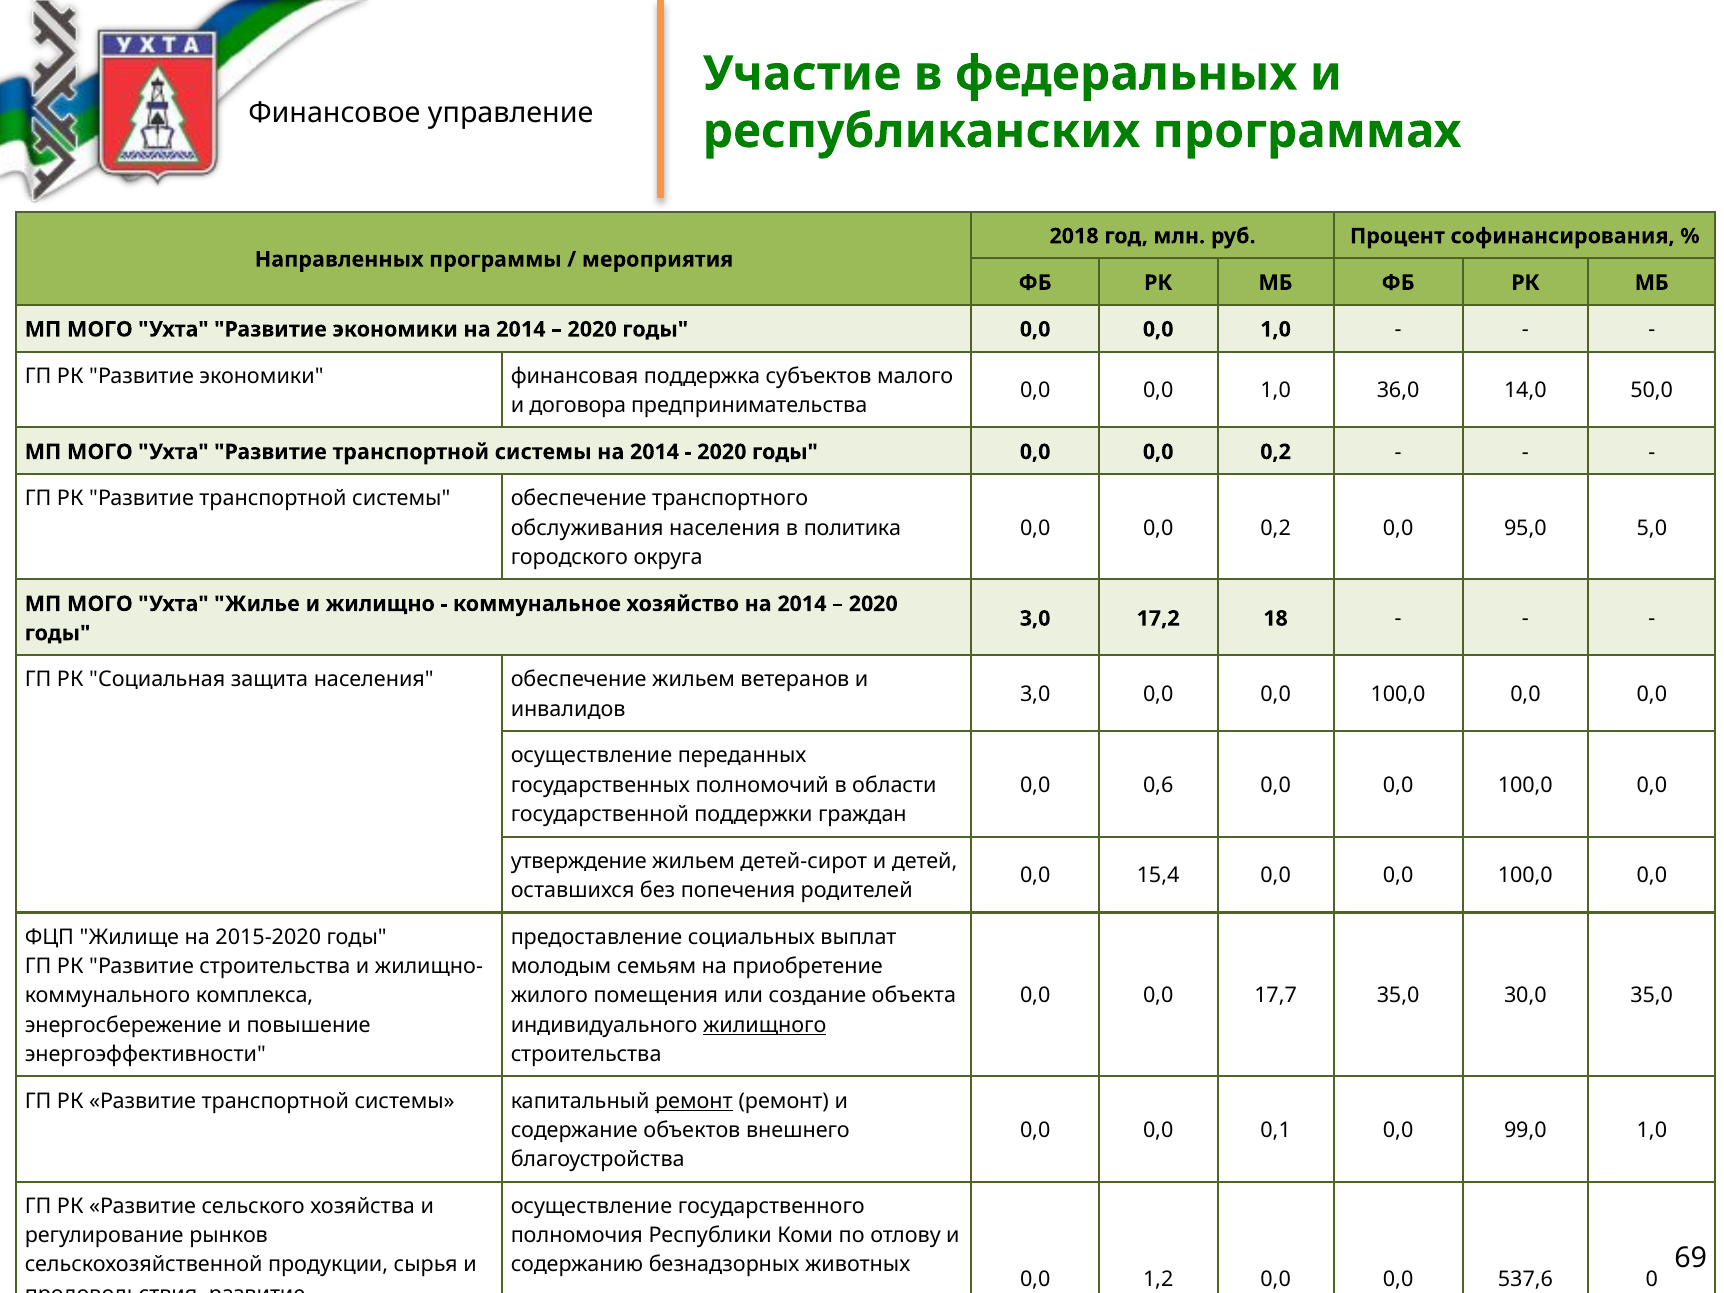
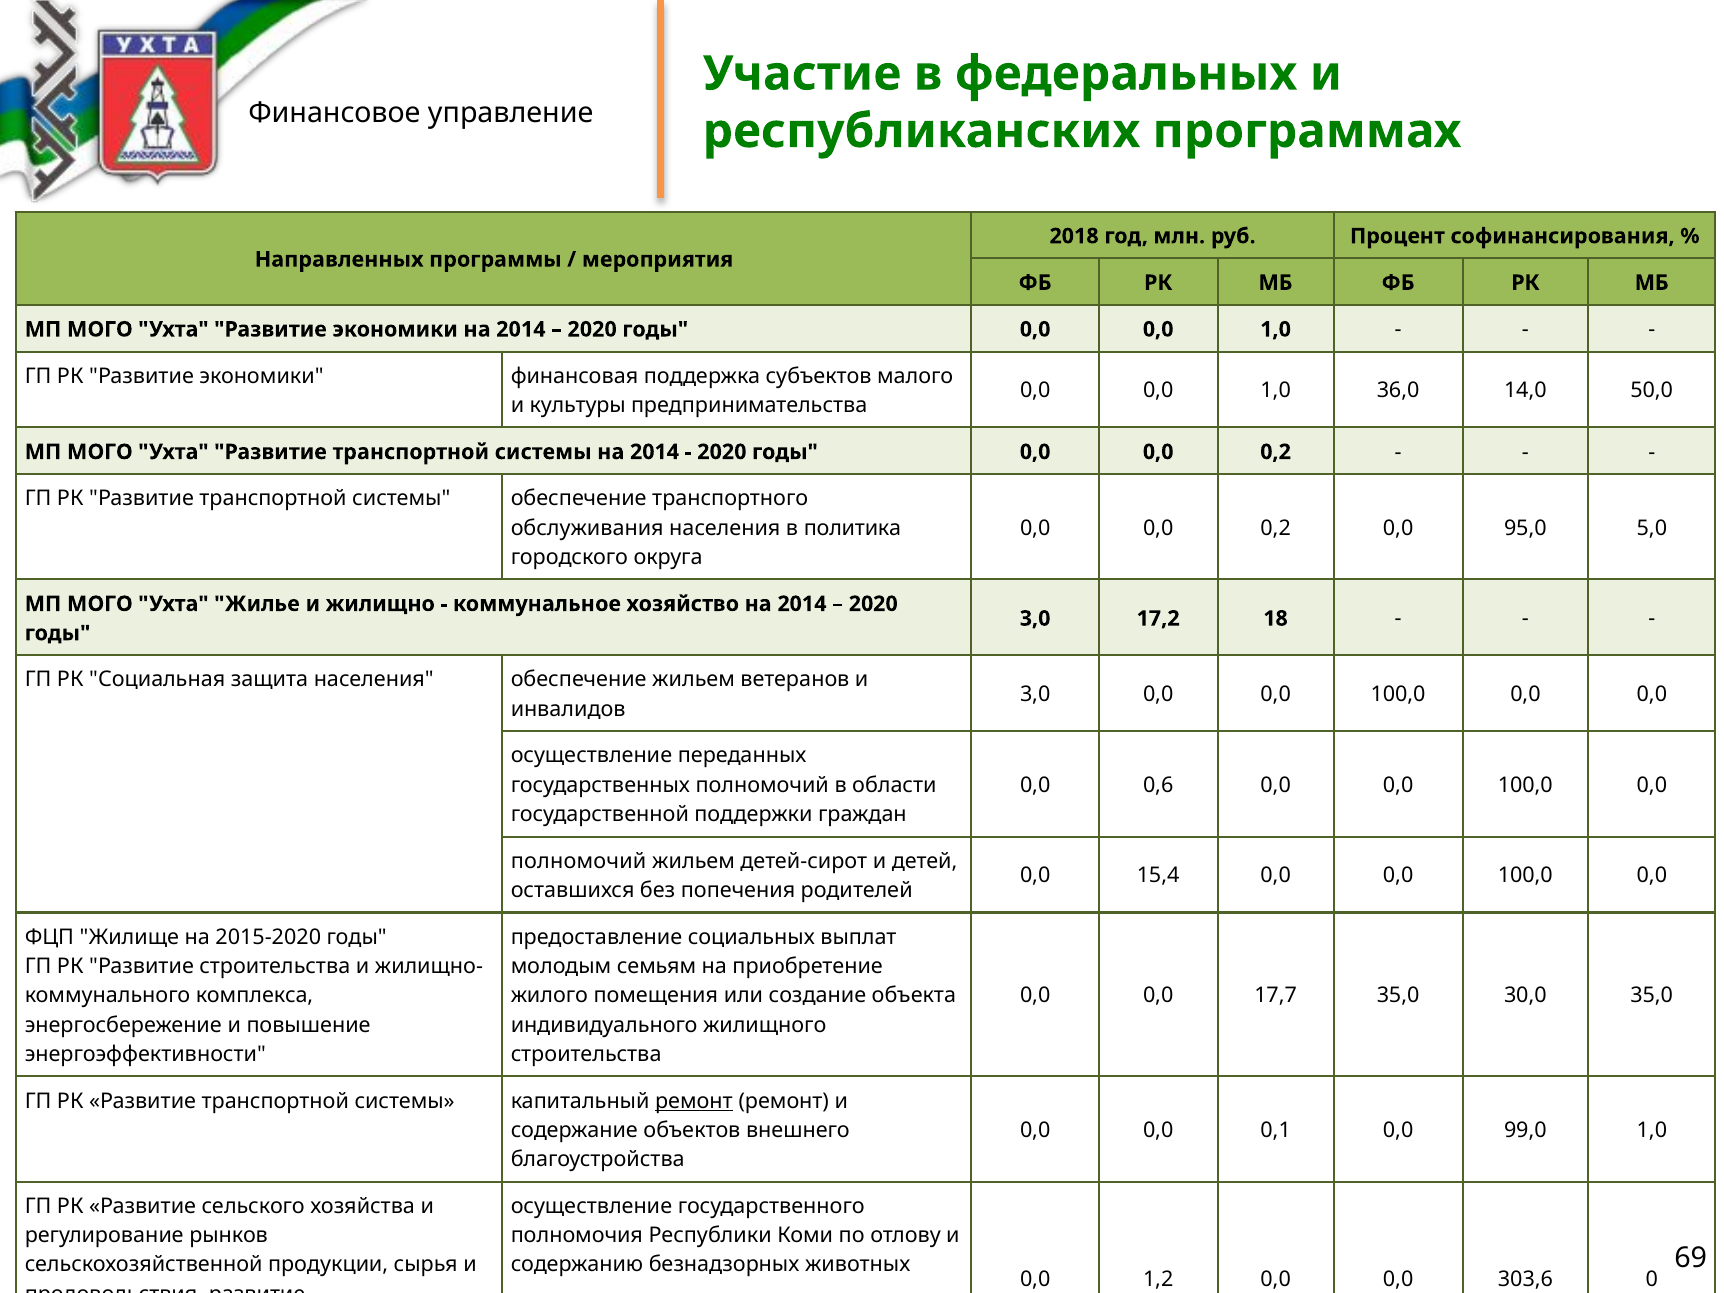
договора: договора -> культуры
утверждение at (579, 861): утверждение -> полномочий
жилищного underline: present -> none
537,6: 537,6 -> 303,6
